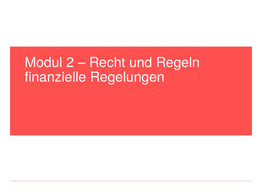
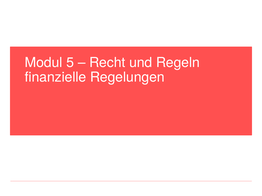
2: 2 -> 5
